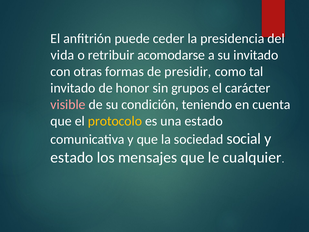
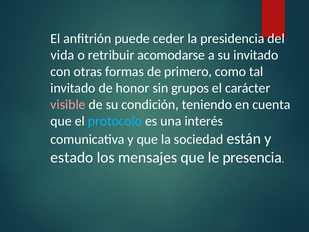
presidir: presidir -> primero
protocolo colour: yellow -> light blue
una estado: estado -> interés
social: social -> están
cualquier: cualquier -> presencia
